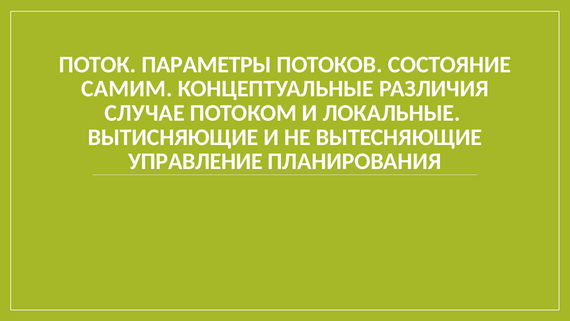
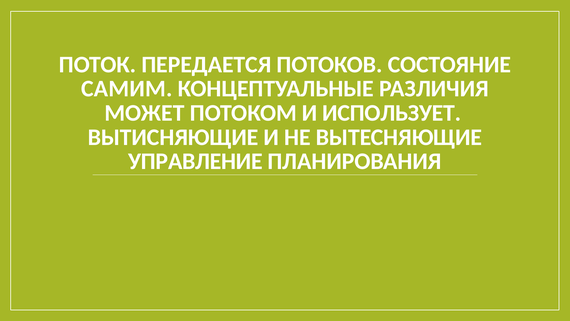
ПАРАМЕТРЫ: ПАРАМЕТРЫ -> ПЕРЕДАЕТСЯ
СЛУЧАЕ: СЛУЧАЕ -> МОЖЕТ
ЛОКАЛЬНЫЕ: ЛОКАЛЬНЫЕ -> ИСПОЛЬЗУЕТ
